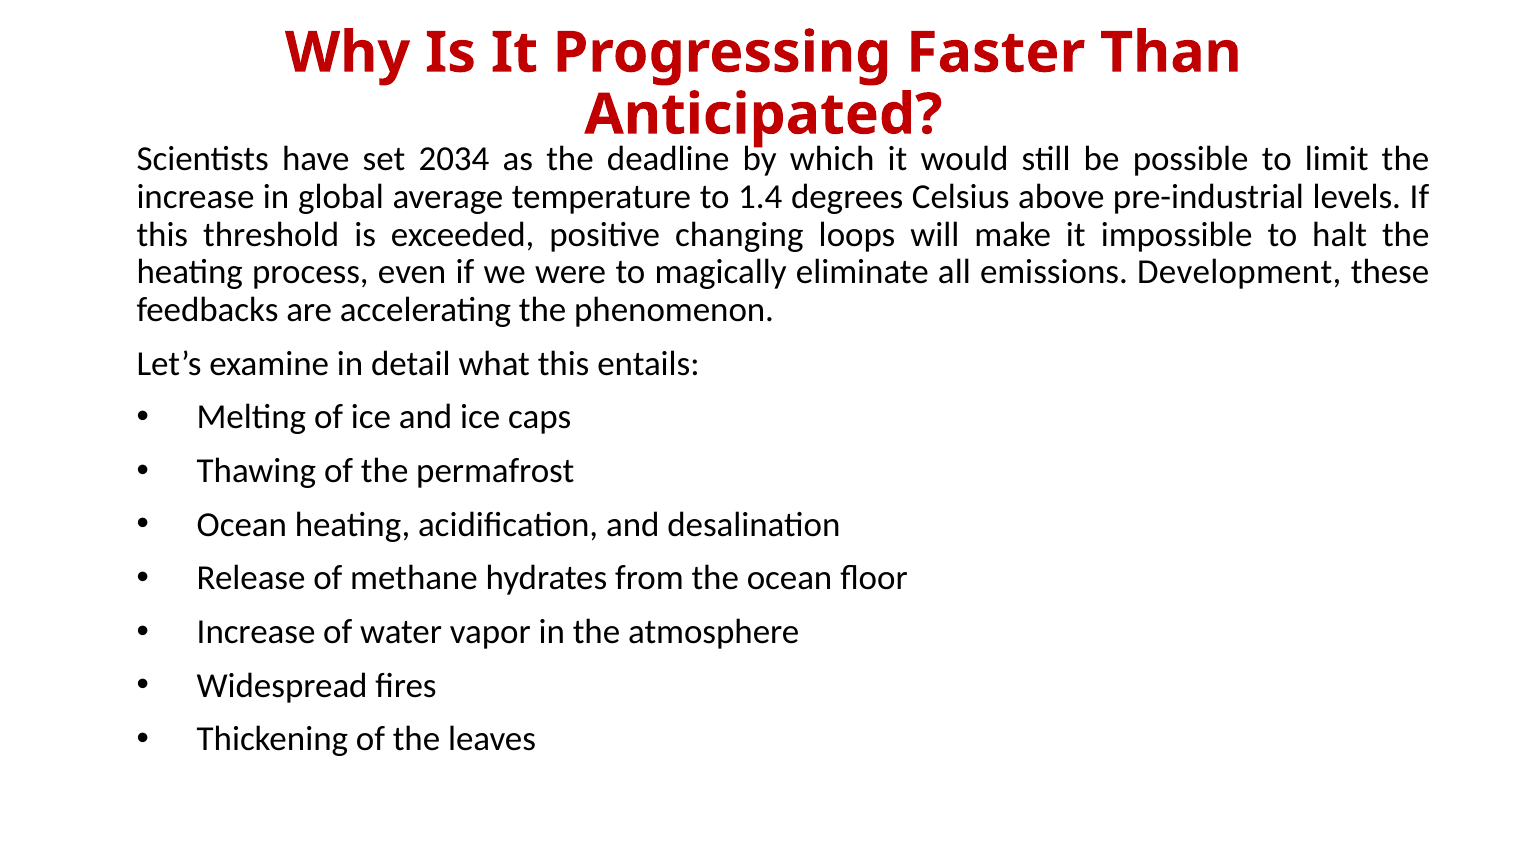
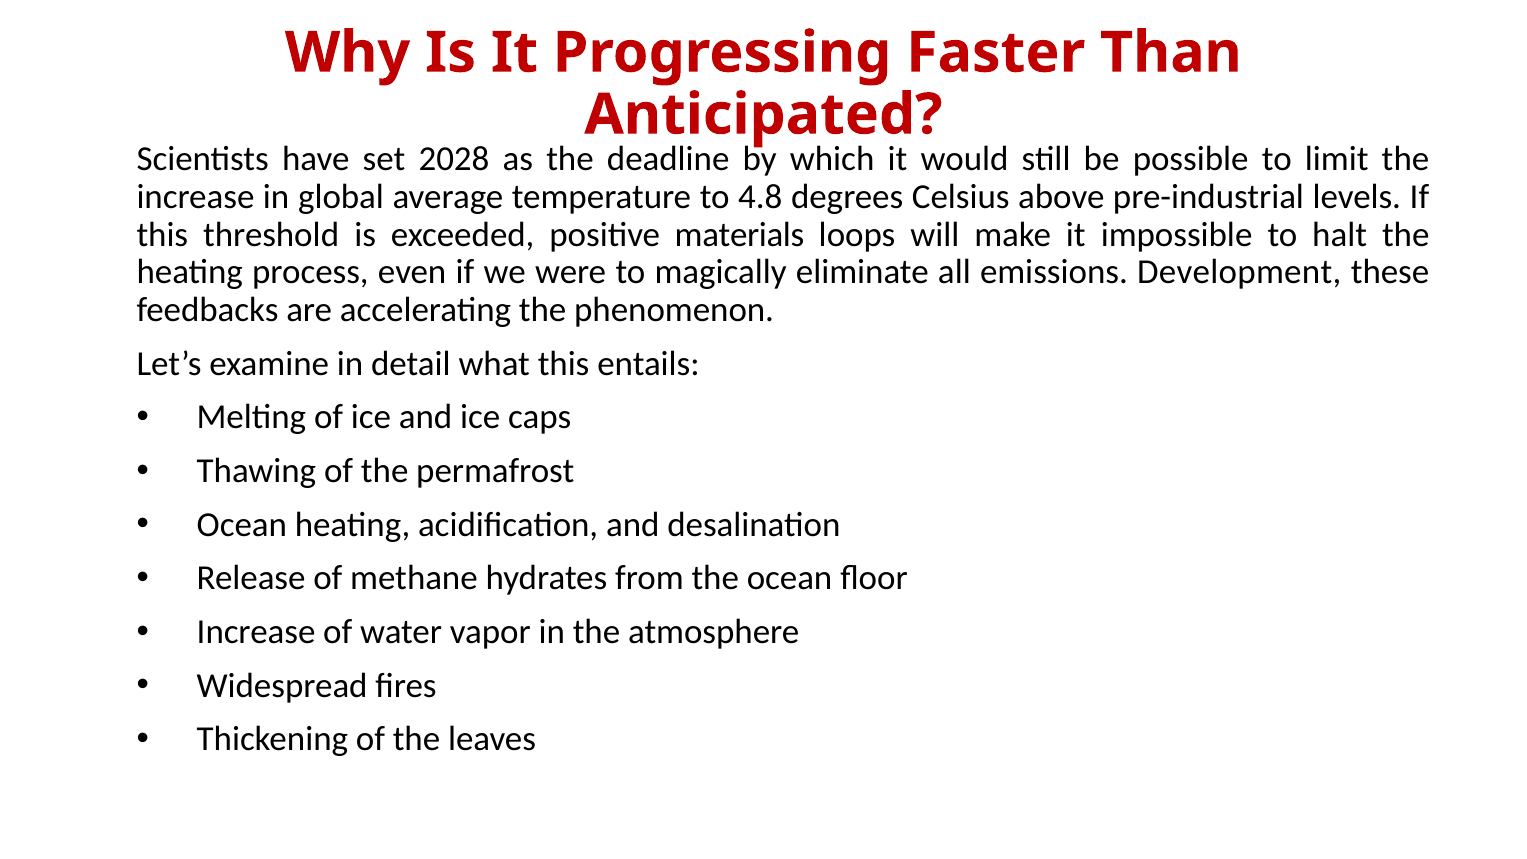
2034: 2034 -> 2028
1.4: 1.4 -> 4.8
changing: changing -> materials
